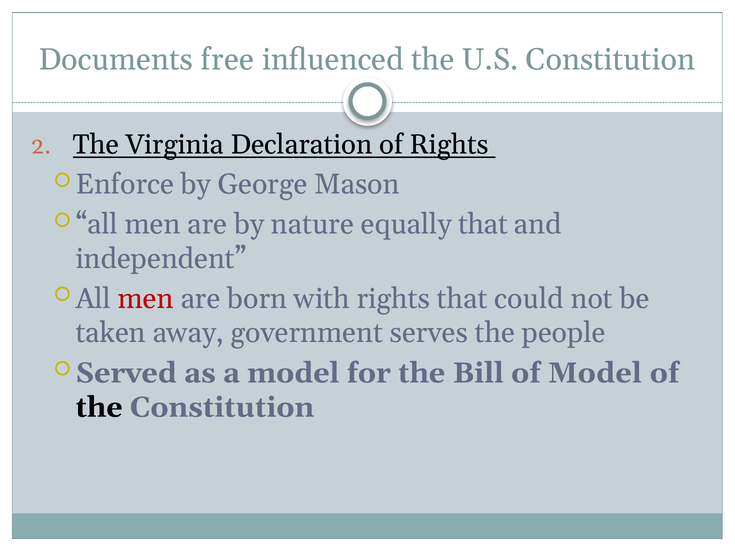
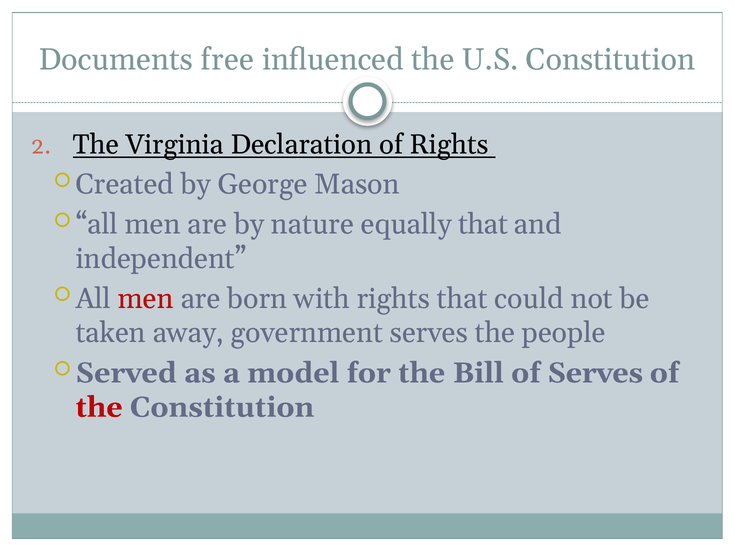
Enforce: Enforce -> Created
of Model: Model -> Serves
the at (99, 407) colour: black -> red
